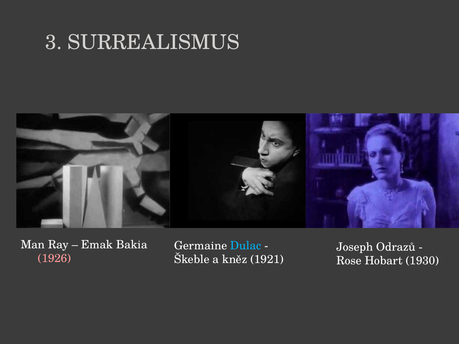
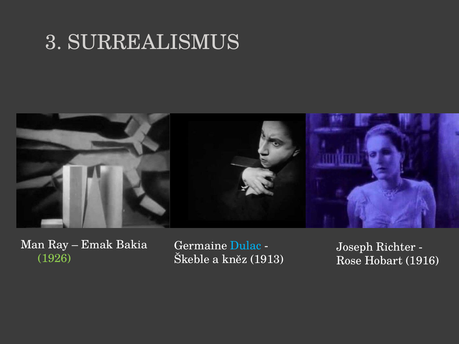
Odrazů: Odrazů -> Richter
1926 colour: pink -> light green
1921: 1921 -> 1913
1930: 1930 -> 1916
